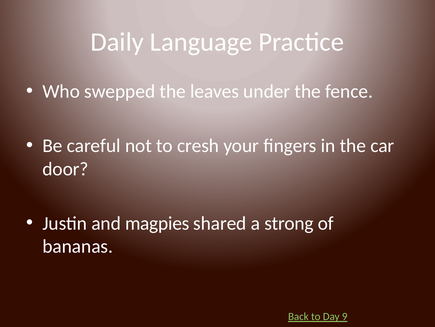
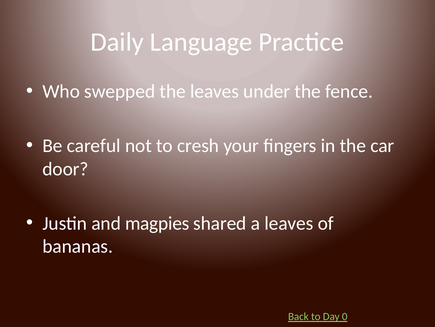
a strong: strong -> leaves
9: 9 -> 0
